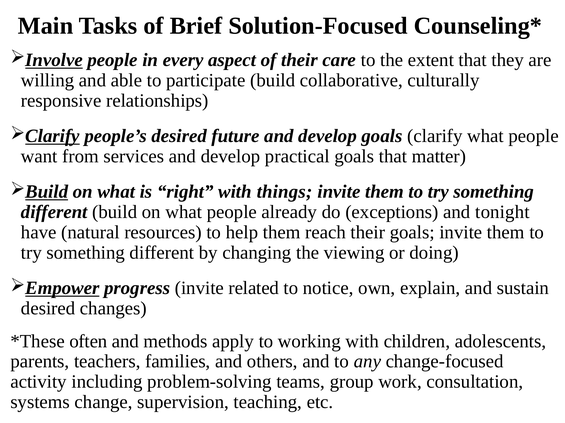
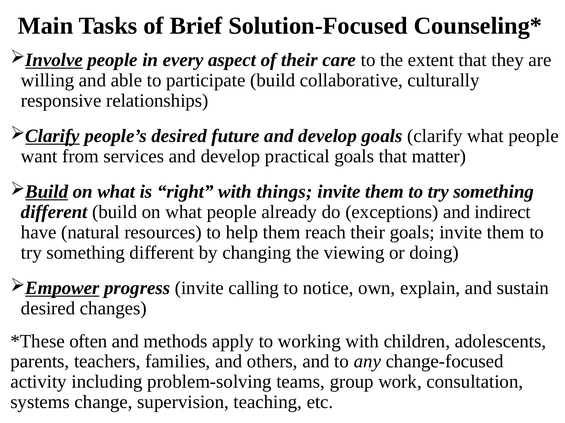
tonight: tonight -> indirect
related: related -> calling
